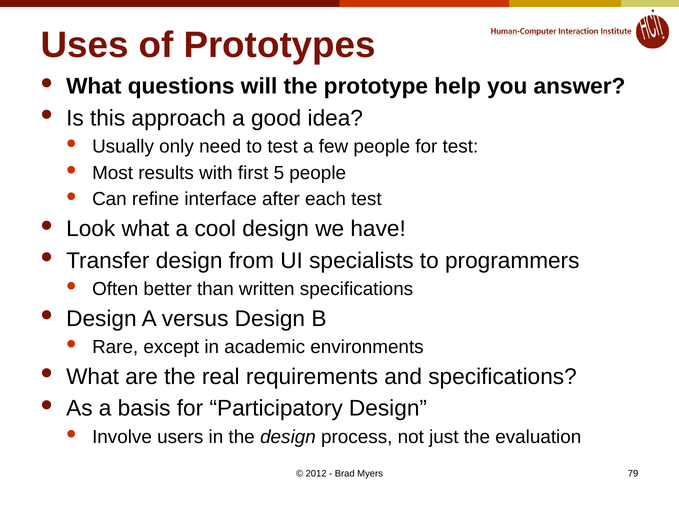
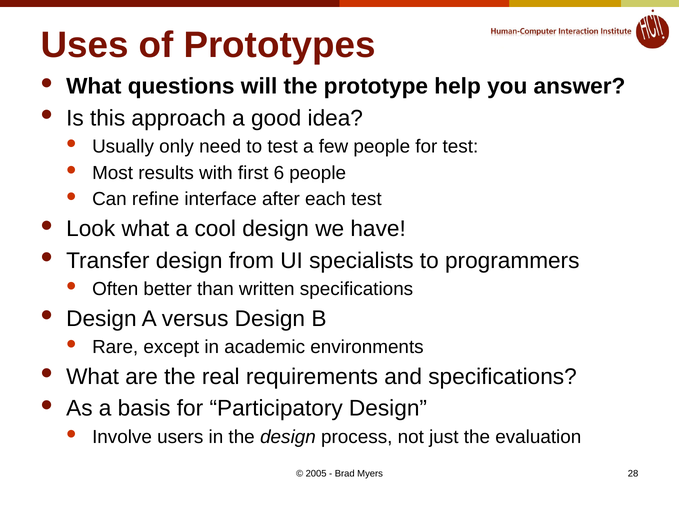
5: 5 -> 6
2012: 2012 -> 2005
79: 79 -> 28
